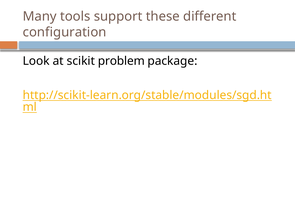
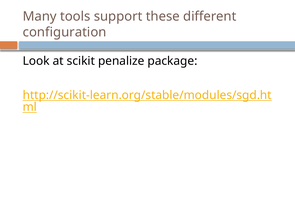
problem: problem -> penalize
